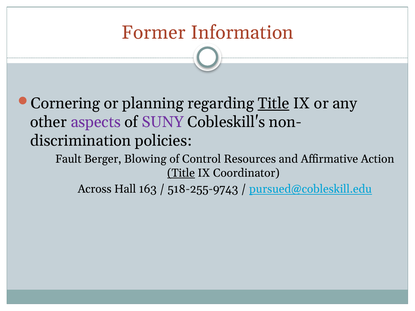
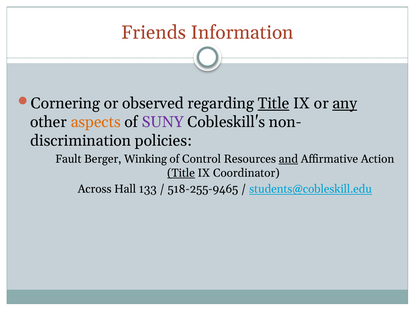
Former: Former -> Friends
planning: planning -> observed
any underline: none -> present
aspects colour: purple -> orange
Blowing: Blowing -> Winking
and underline: none -> present
163: 163 -> 133
518-255-9743: 518-255-9743 -> 518-255-9465
pursued@cobleskill.edu: pursued@cobleskill.edu -> students@cobleskill.edu
